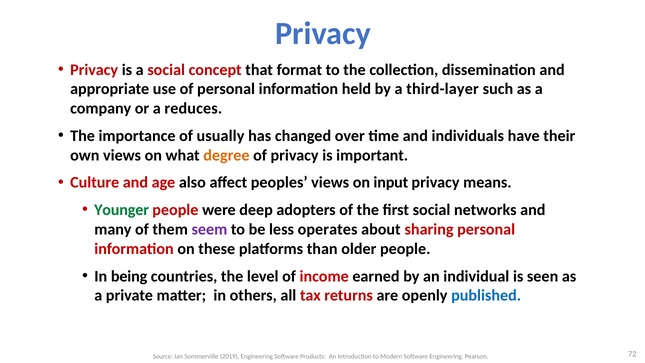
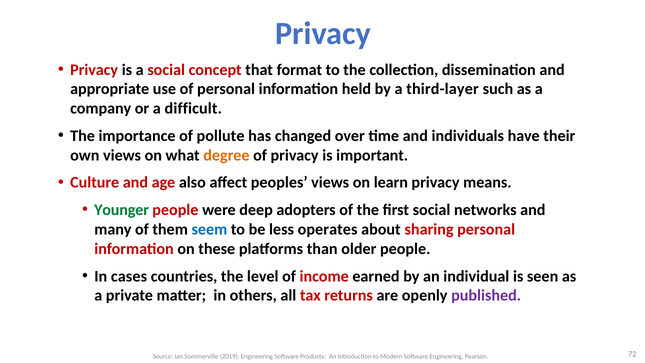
reduces: reduces -> difficult
usually: usually -> pollute
input: input -> learn
seem colour: purple -> blue
being: being -> cases
published colour: blue -> purple
